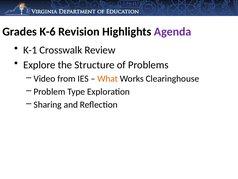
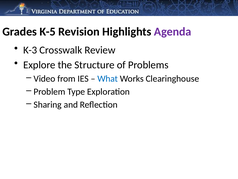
K-6: K-6 -> K-5
K-1: K-1 -> K-3
What colour: orange -> blue
